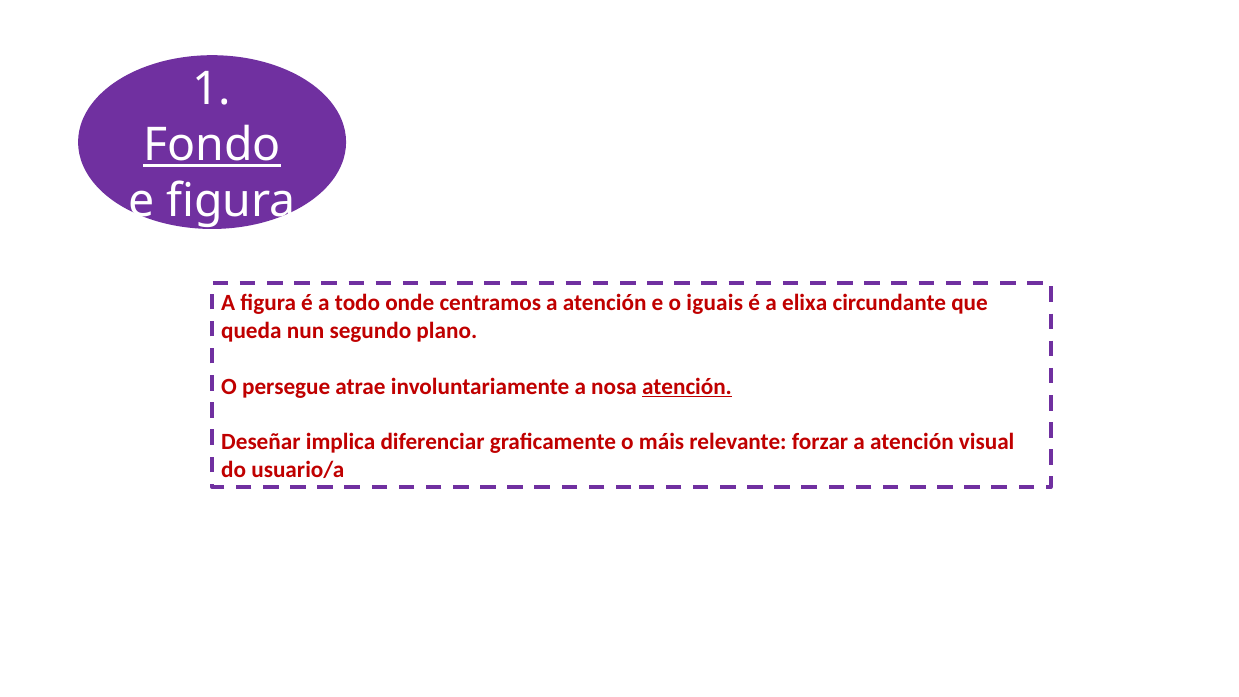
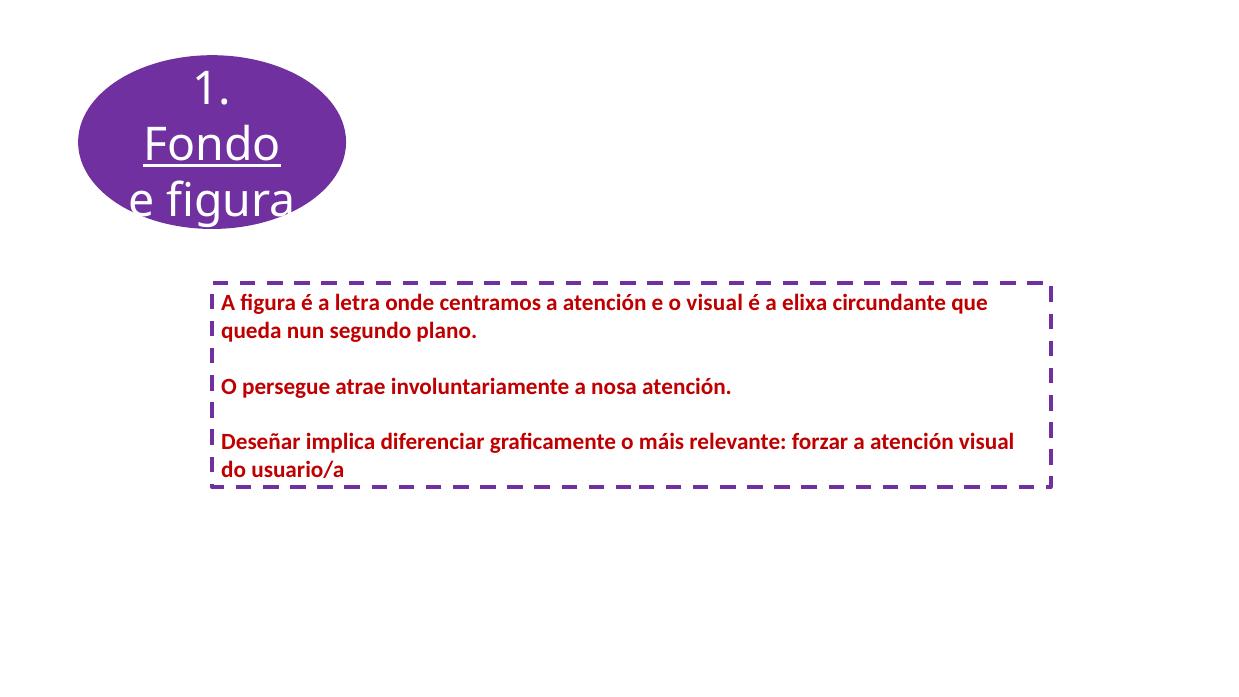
todo: todo -> letra
o iguais: iguais -> visual
atención at (687, 387) underline: present -> none
